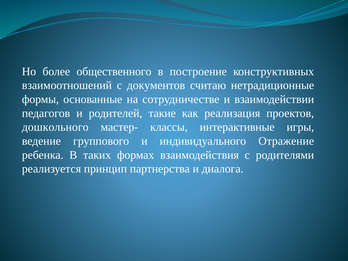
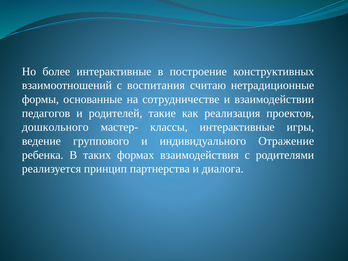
более общественного: общественного -> интерактивные
документов: документов -> воспитания
